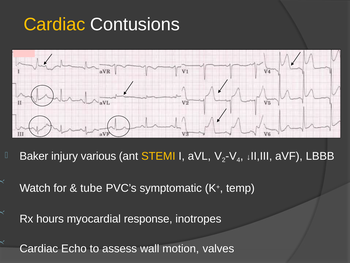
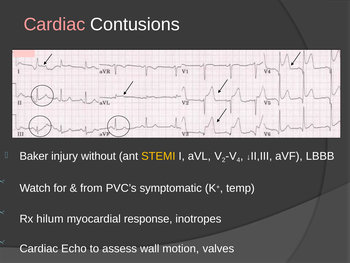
Cardiac at (54, 24) colour: yellow -> pink
various: various -> without
tube: tube -> from
hours: hours -> hilum
